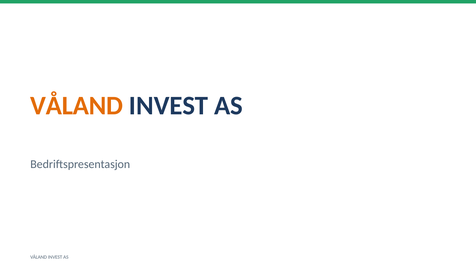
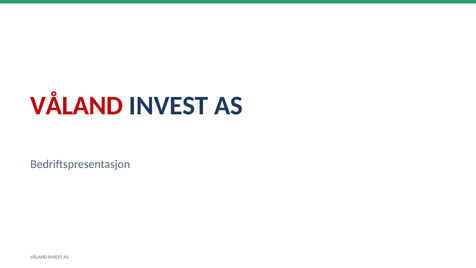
VÅLAND at (77, 106) colour: orange -> red
